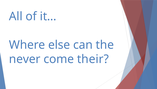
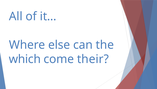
never: never -> which
